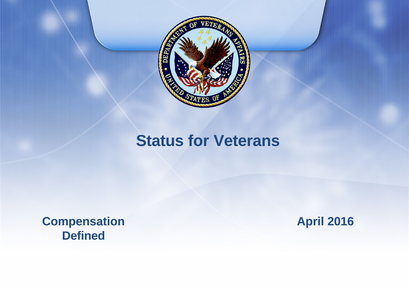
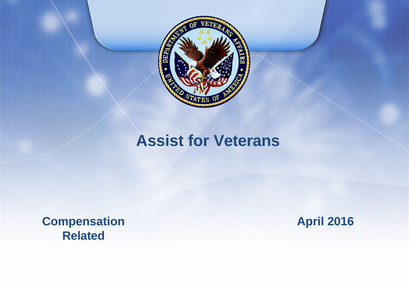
Status: Status -> Assist
Defined: Defined -> Related
